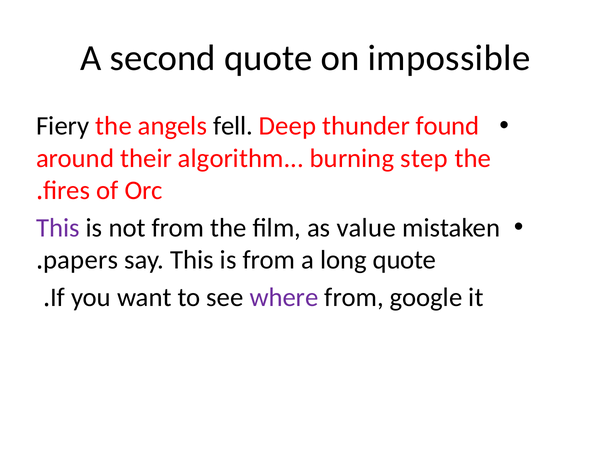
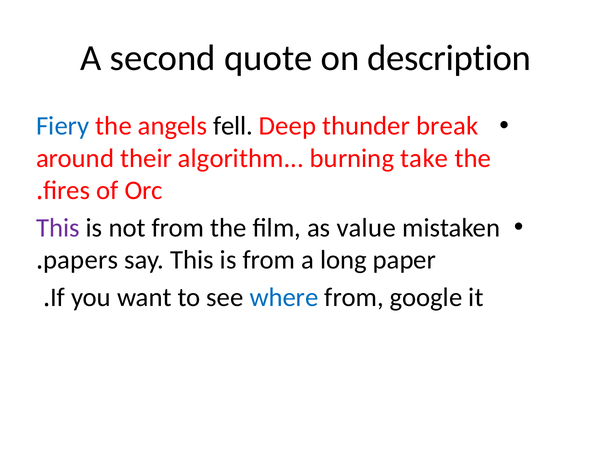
impossible: impossible -> description
Fiery colour: black -> blue
found: found -> break
step: step -> take
long quote: quote -> paper
where colour: purple -> blue
